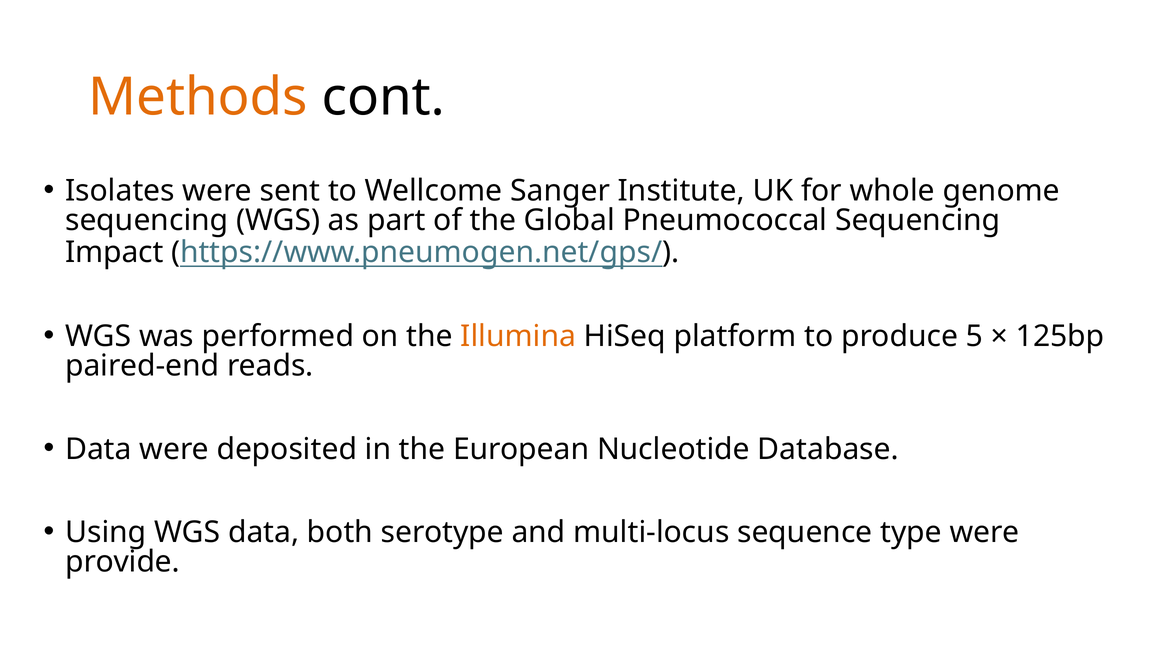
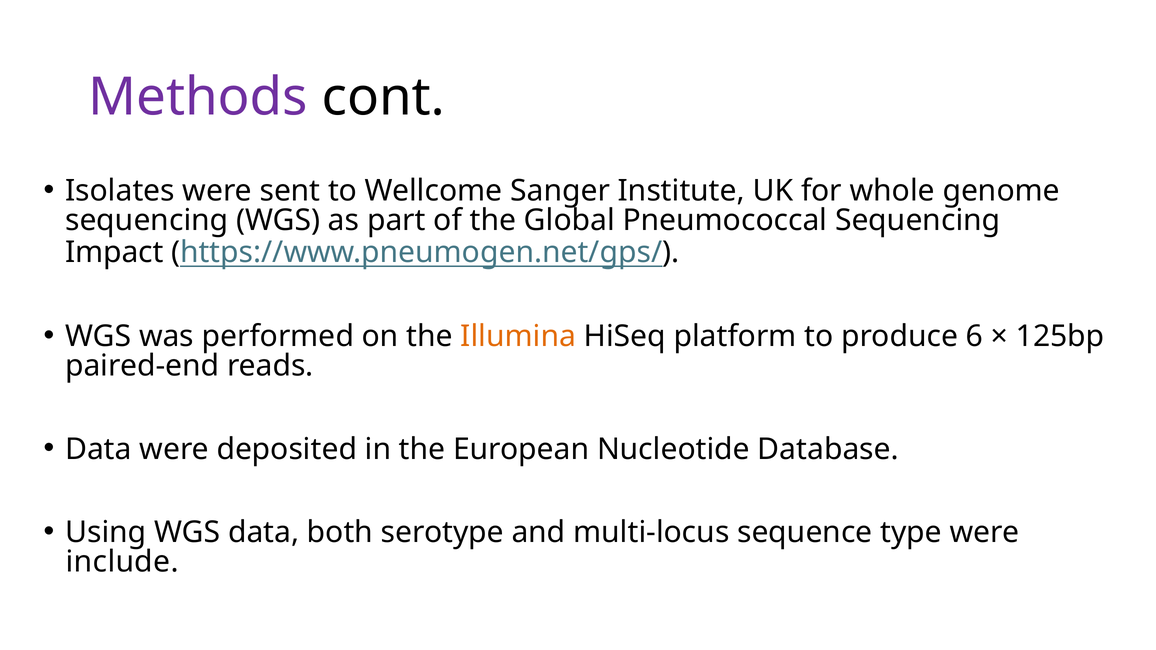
Methods colour: orange -> purple
5: 5 -> 6
provide: provide -> include
